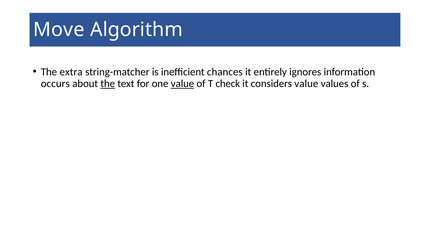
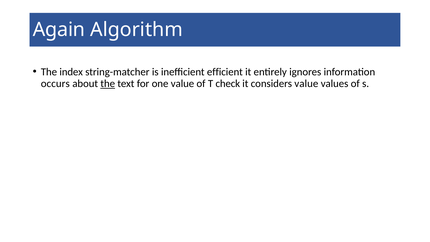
Move: Move -> Again
extra: extra -> index
chances: chances -> efficient
value at (182, 84) underline: present -> none
